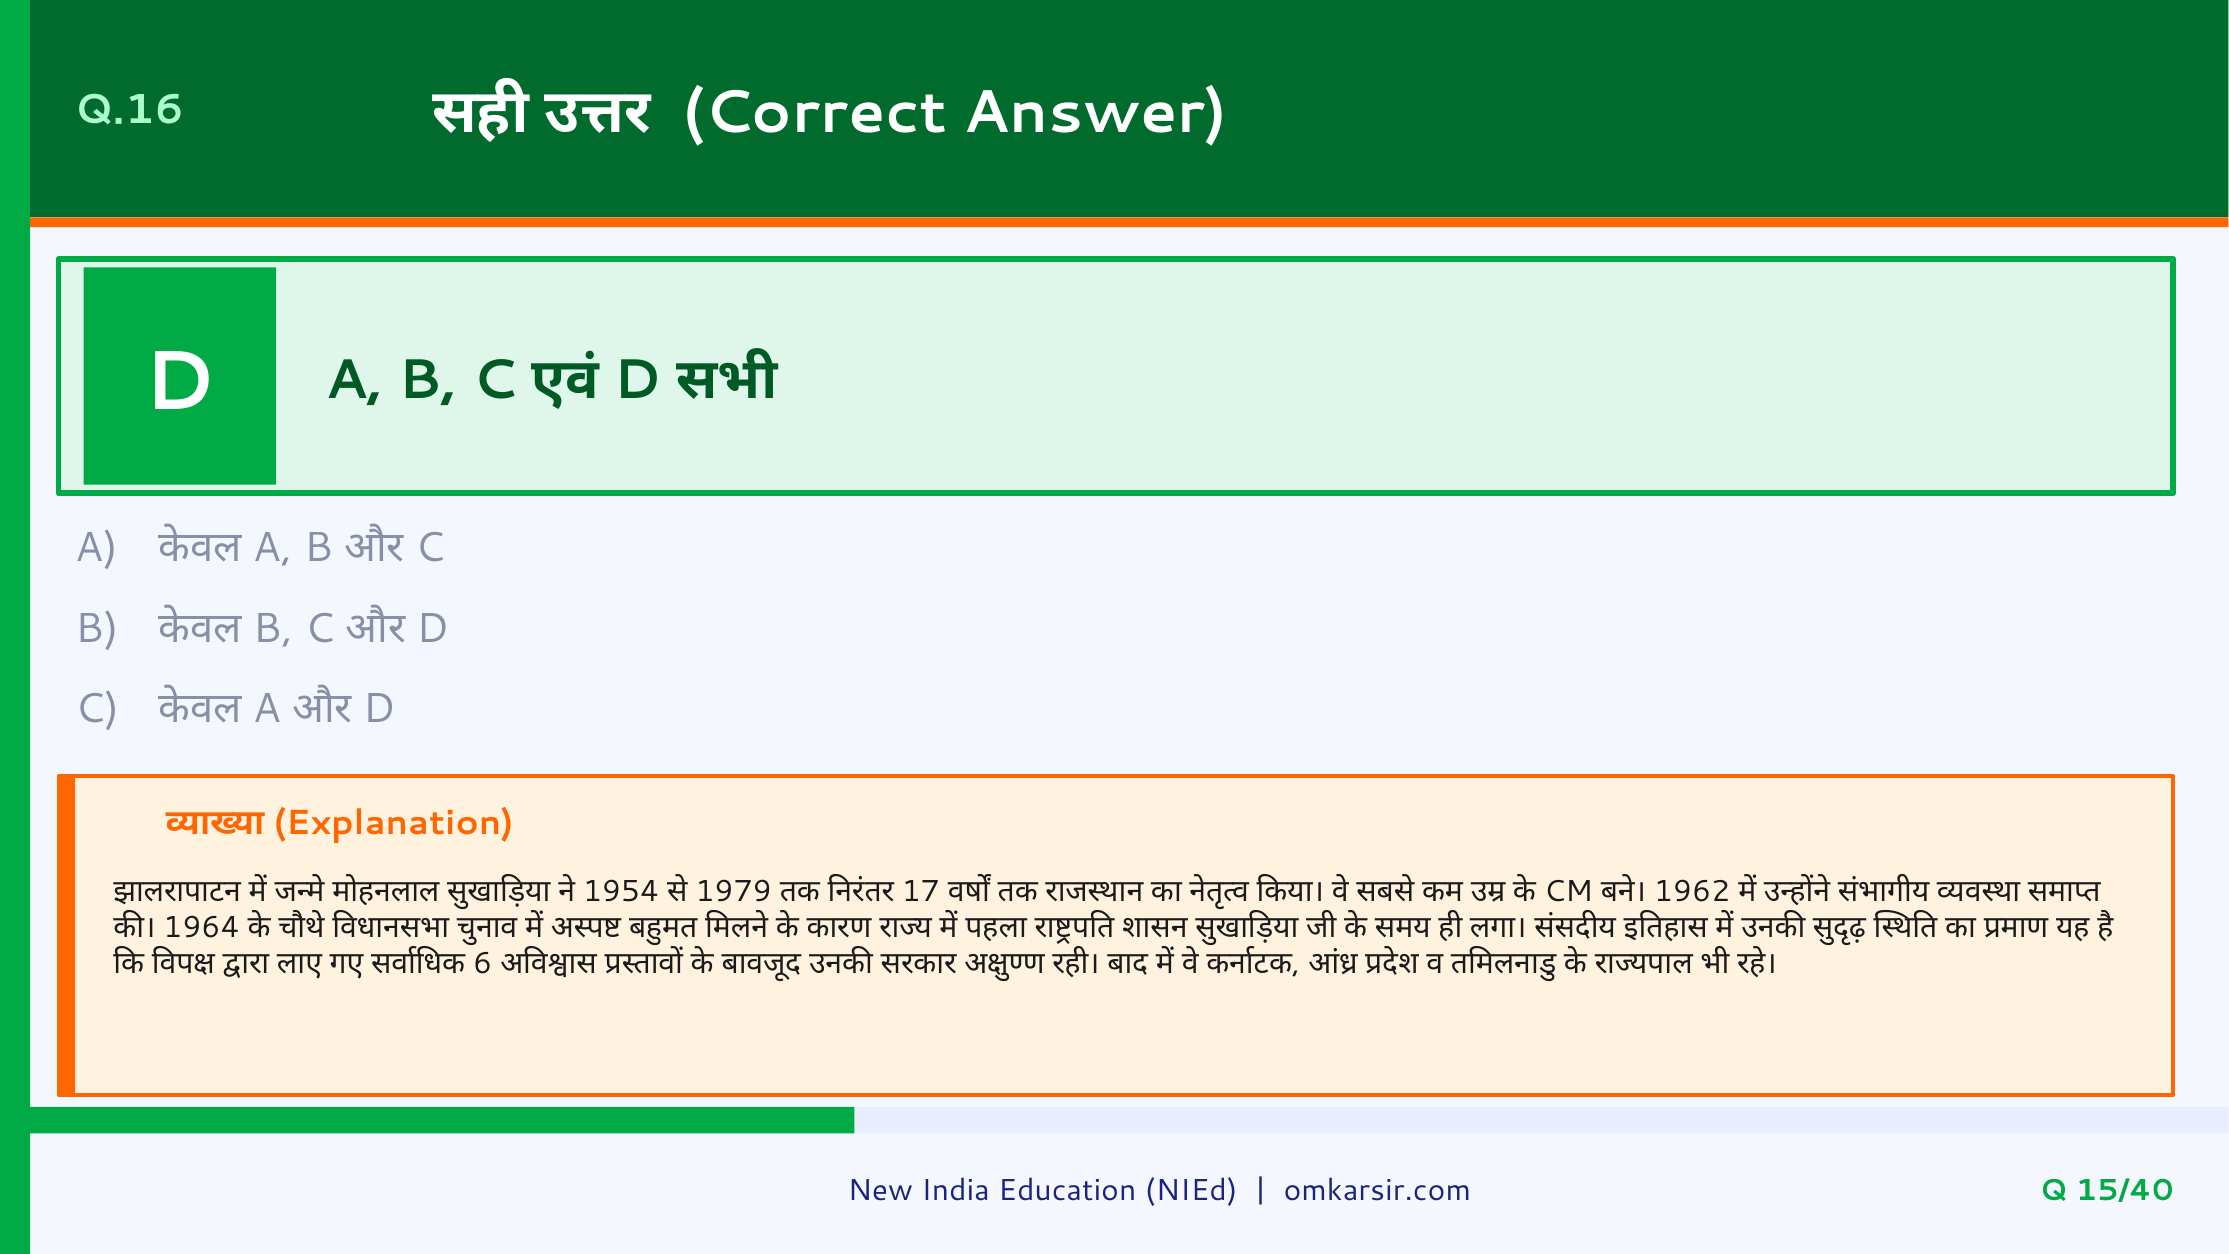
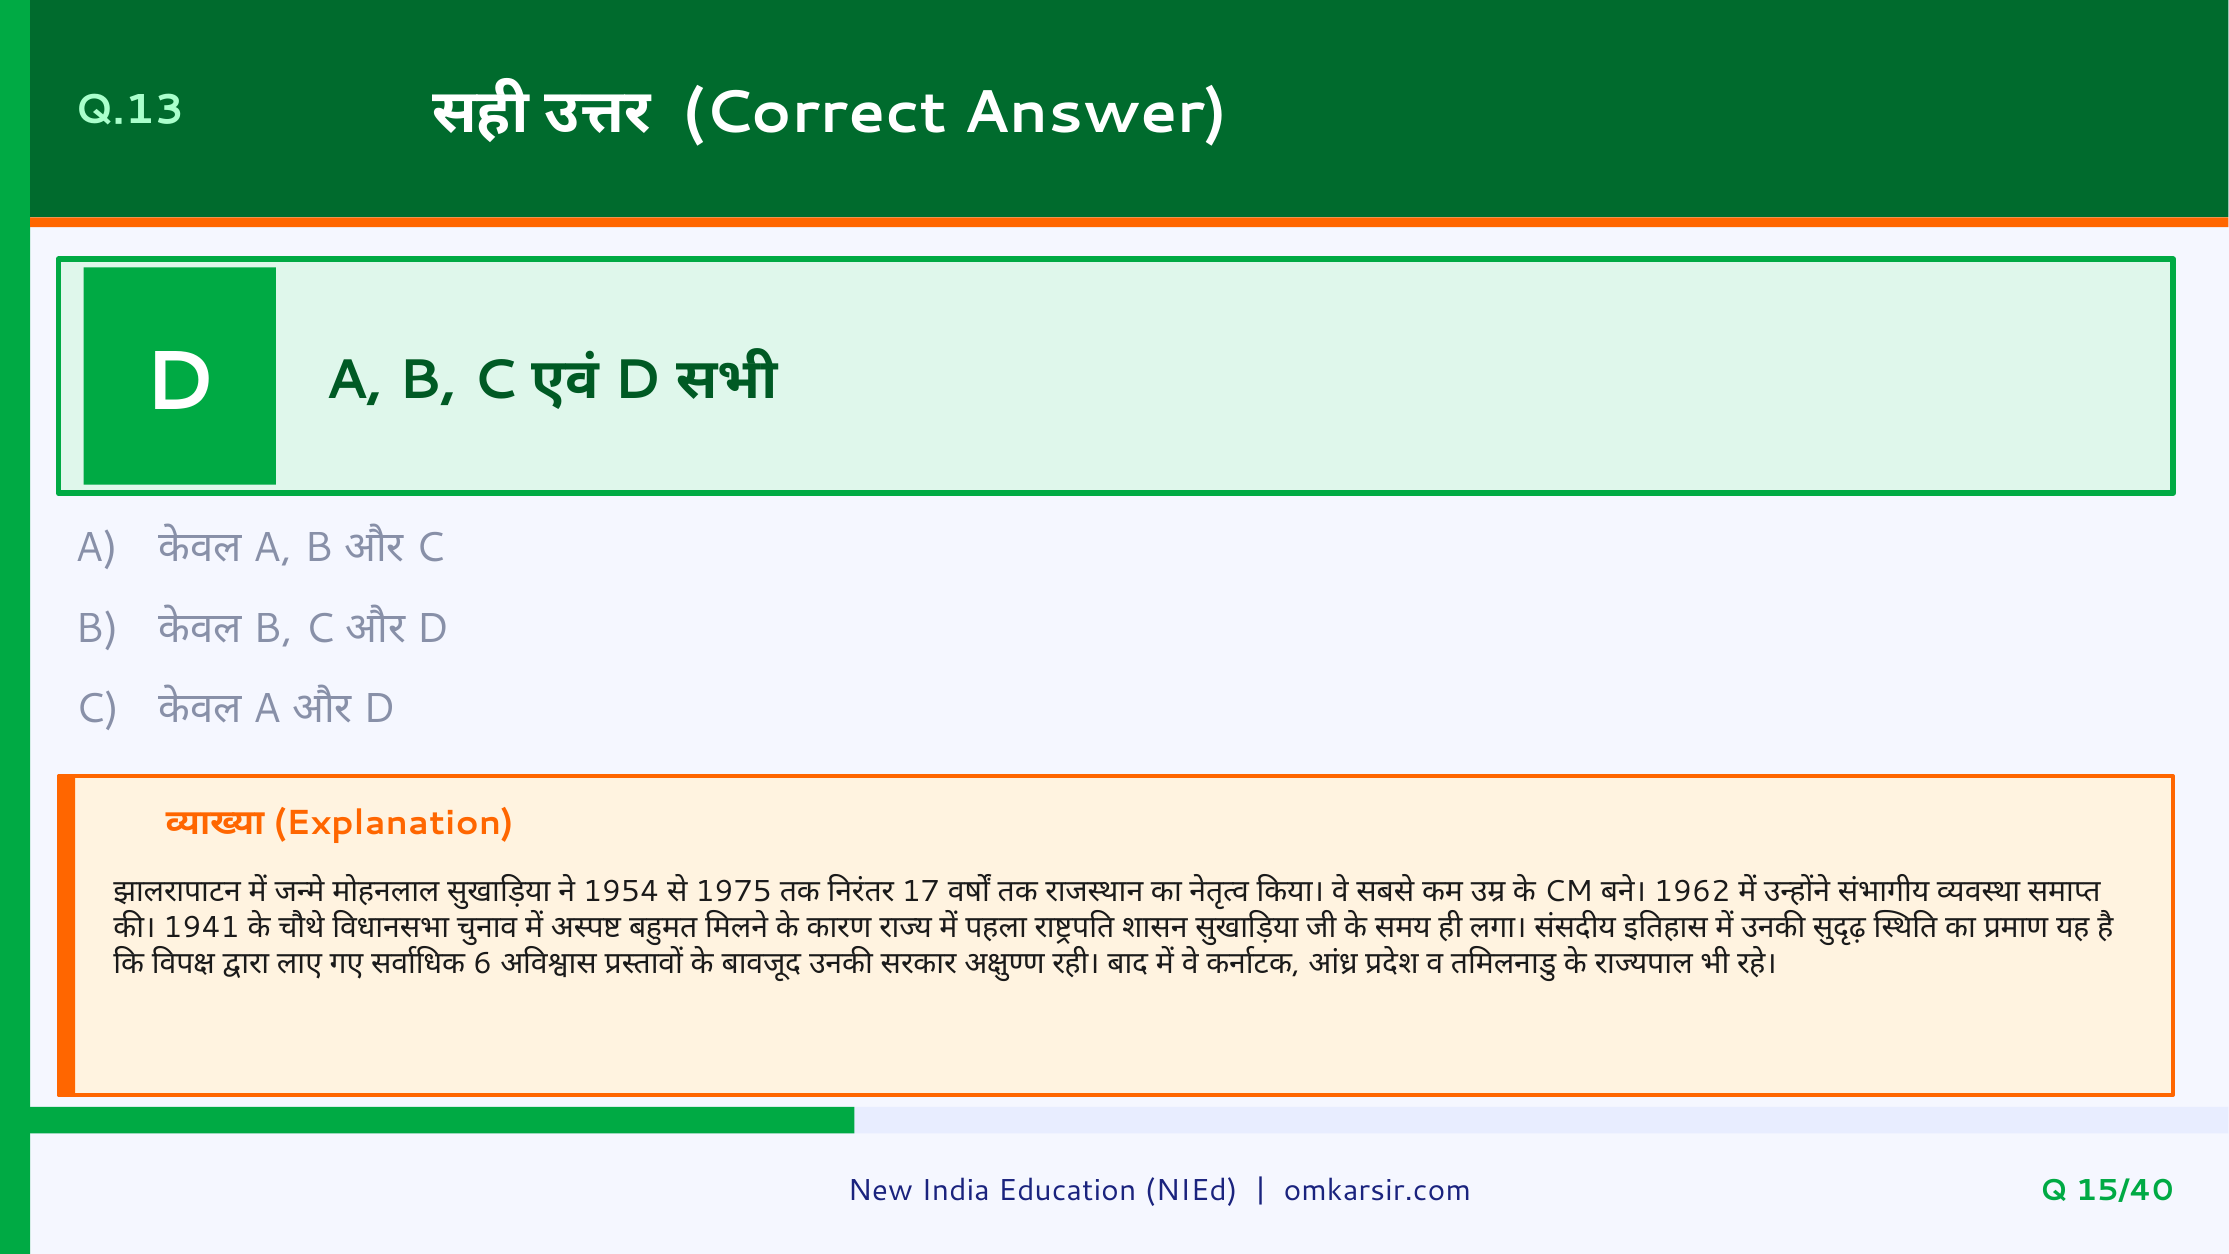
Q.16: Q.16 -> Q.13
1979: 1979 -> 1975
1964: 1964 -> 1941
